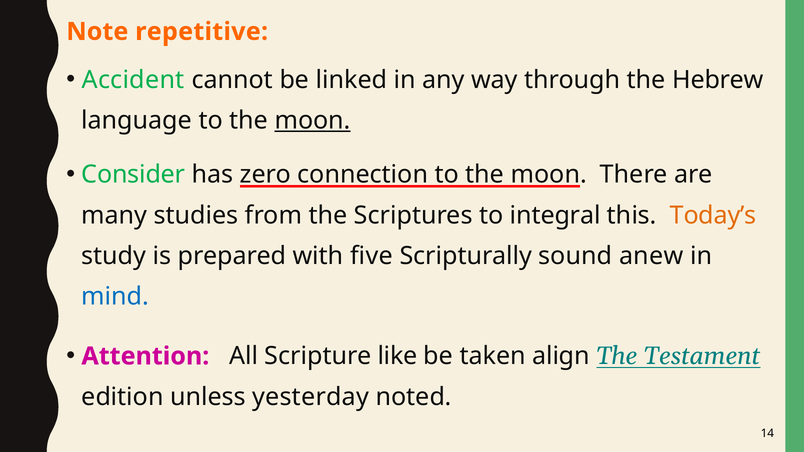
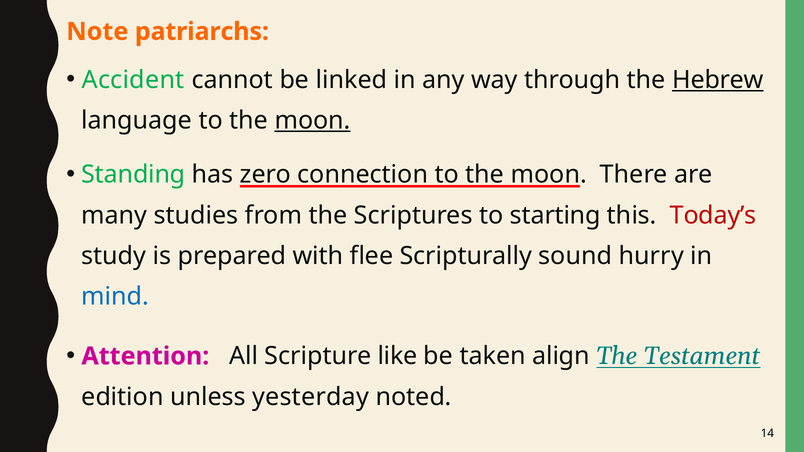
repetitive: repetitive -> patriarchs
Hebrew underline: none -> present
Consider: Consider -> Standing
integral: integral -> starting
Today’s colour: orange -> red
five: five -> flee
anew: anew -> hurry
